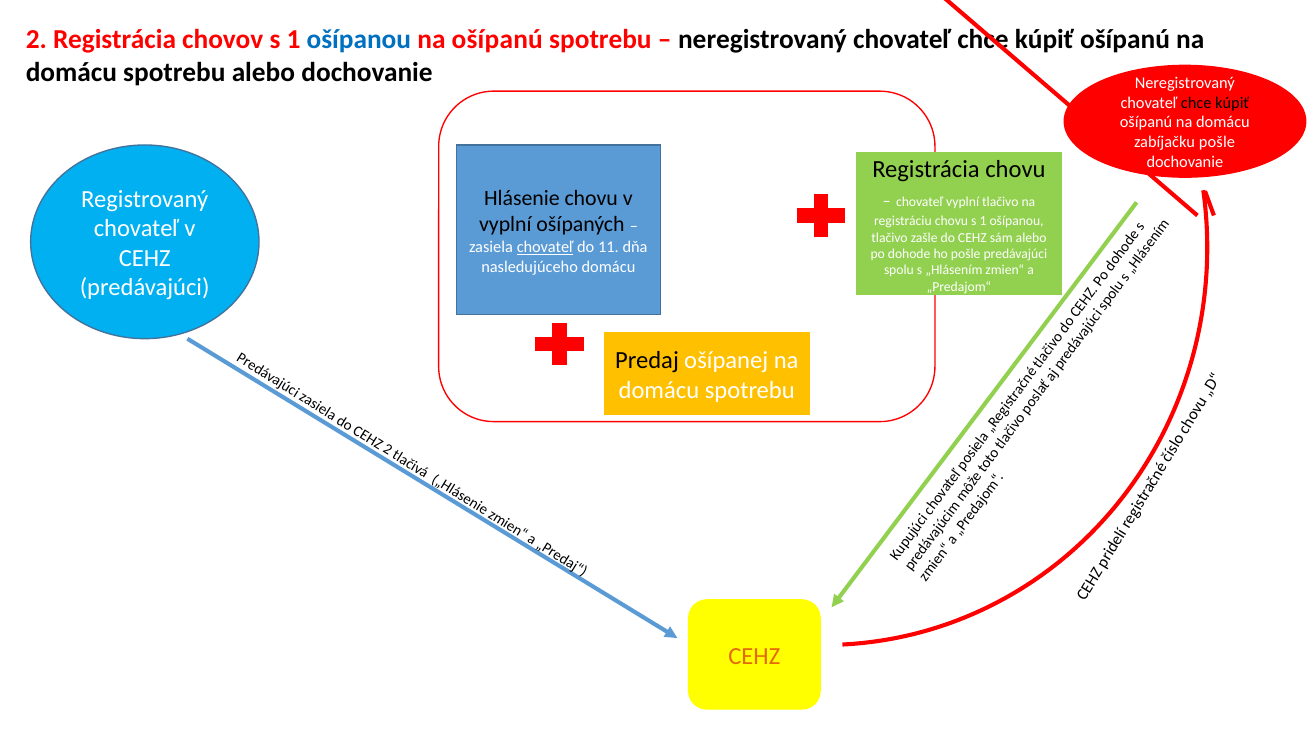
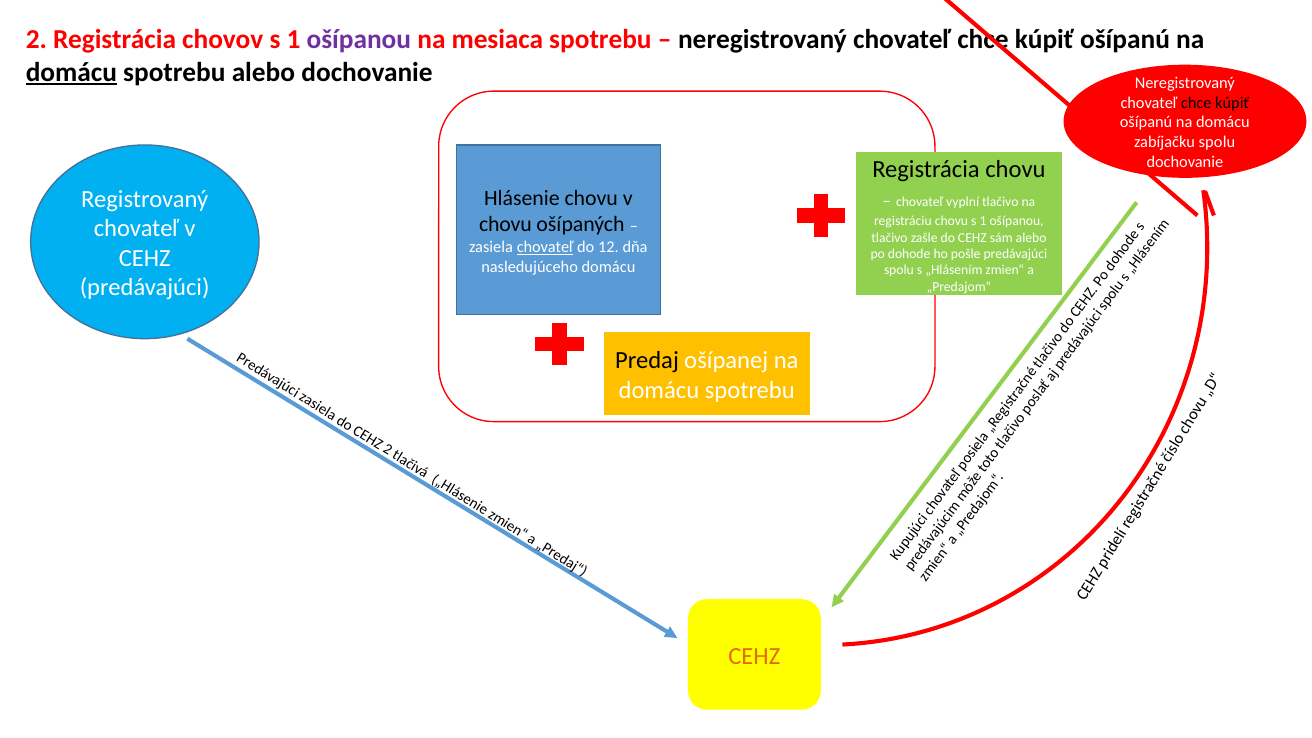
ošípanou at (359, 39) colour: blue -> purple
na ošípanú: ošípanú -> mesiaca
domácu at (71, 72) underline: none -> present
pošle at (1217, 142): pošle -> spolu
vyplní at (505, 225): vyplní -> chovu
11: 11 -> 12
